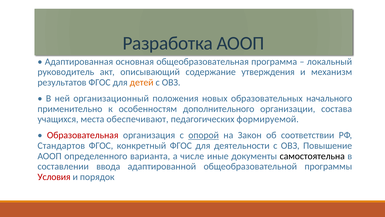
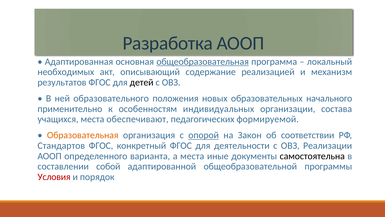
общеобразовательная underline: none -> present
руководитель: руководитель -> необходимых
утверждения: утверждения -> реализацией
детей colour: orange -> black
организационный: организационный -> образовательного
дополнительного: дополнительного -> индивидуальных
Образовательная colour: red -> orange
Повышение: Повышение -> Реализации
а числе: числе -> места
ввода: ввода -> собой
